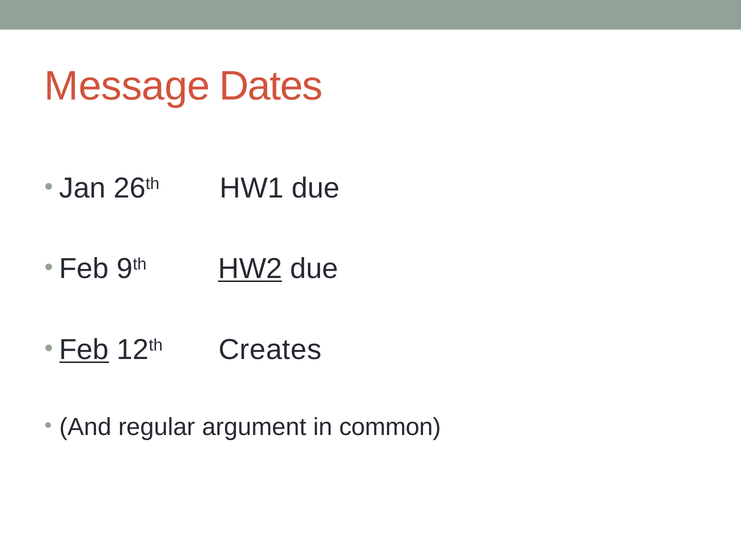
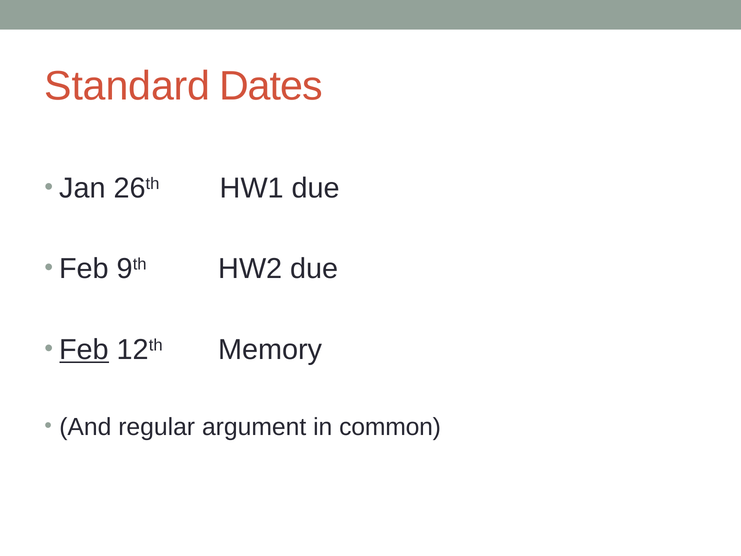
Message: Message -> Standard
HW2 underline: present -> none
Creates: Creates -> Memory
